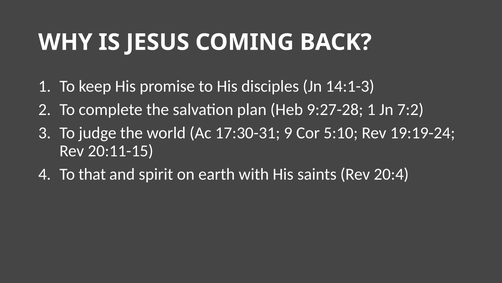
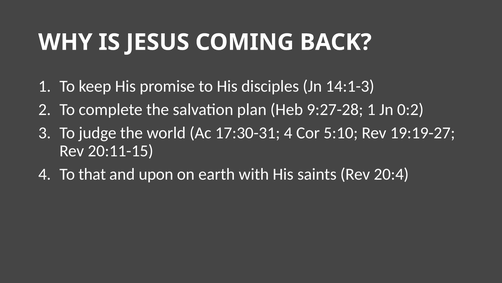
7:2: 7:2 -> 0:2
17:30-31 9: 9 -> 4
19:19-24: 19:19-24 -> 19:19-27
spirit: spirit -> upon
